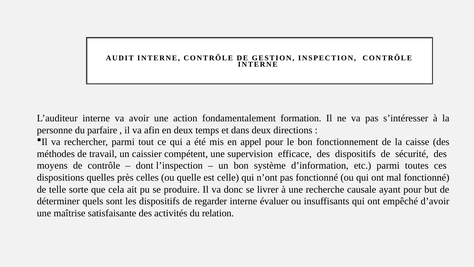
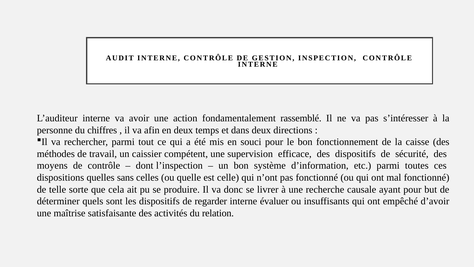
formation: formation -> rassemblé
parfaire: parfaire -> chiffres
appel: appel -> souci
près: près -> sans
